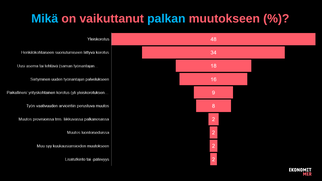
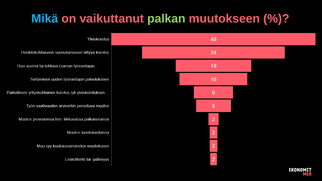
palkan colour: light blue -> light green
